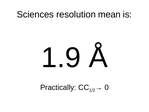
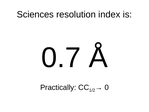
mean: mean -> index
1.9: 1.9 -> 0.7
